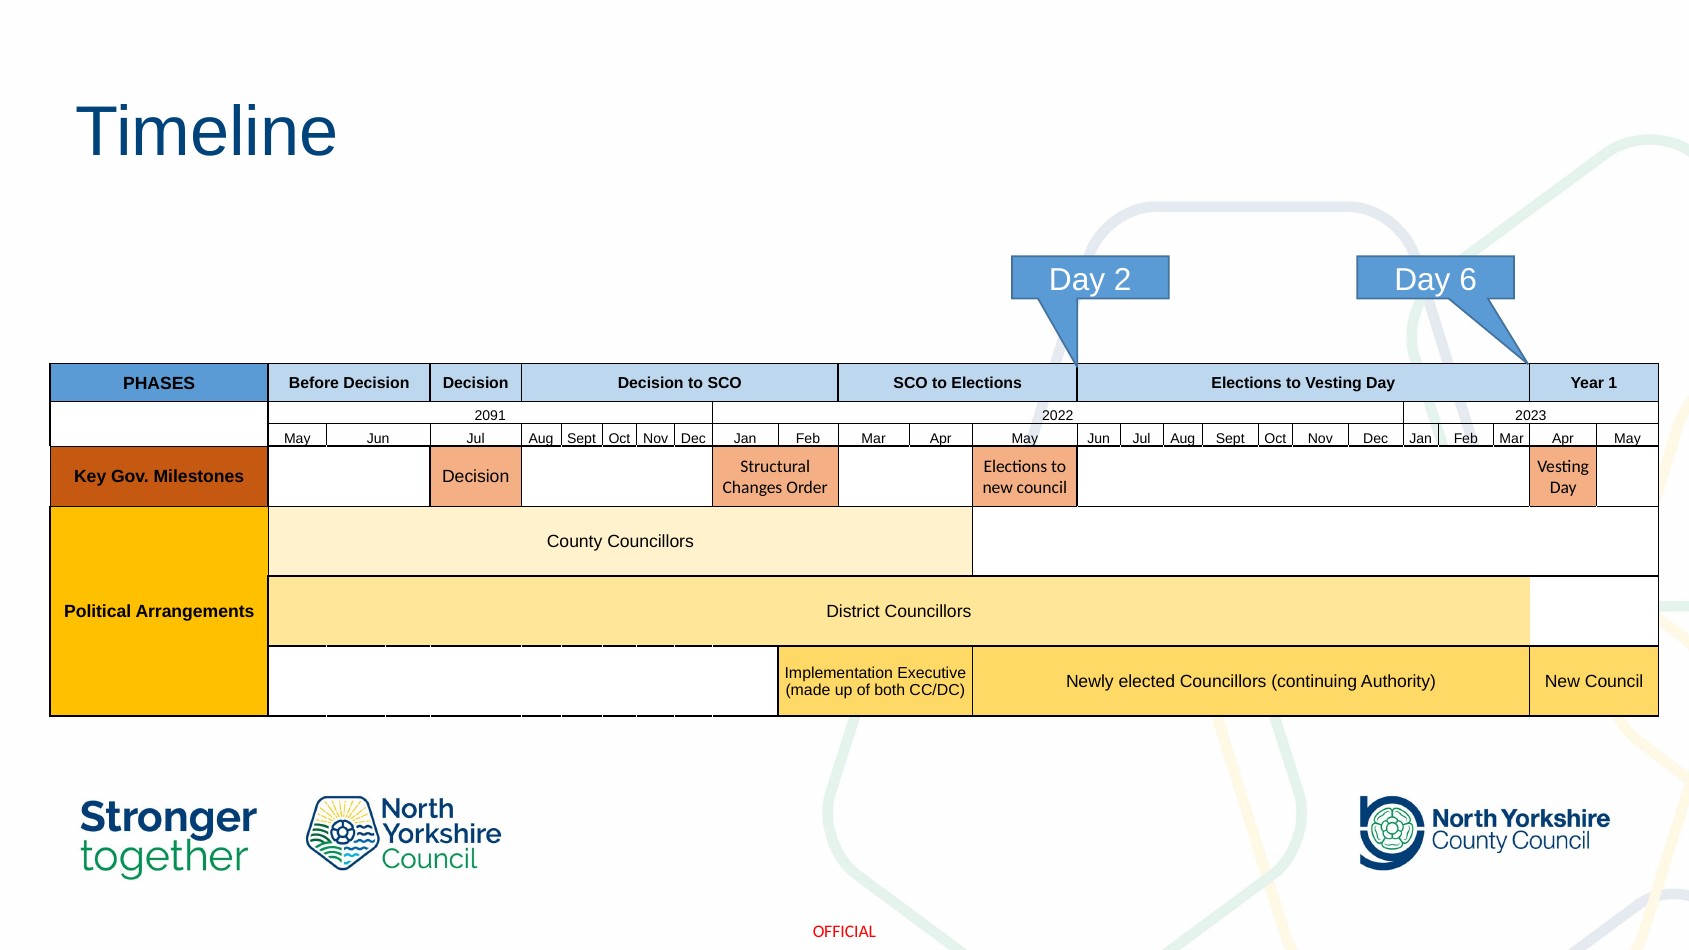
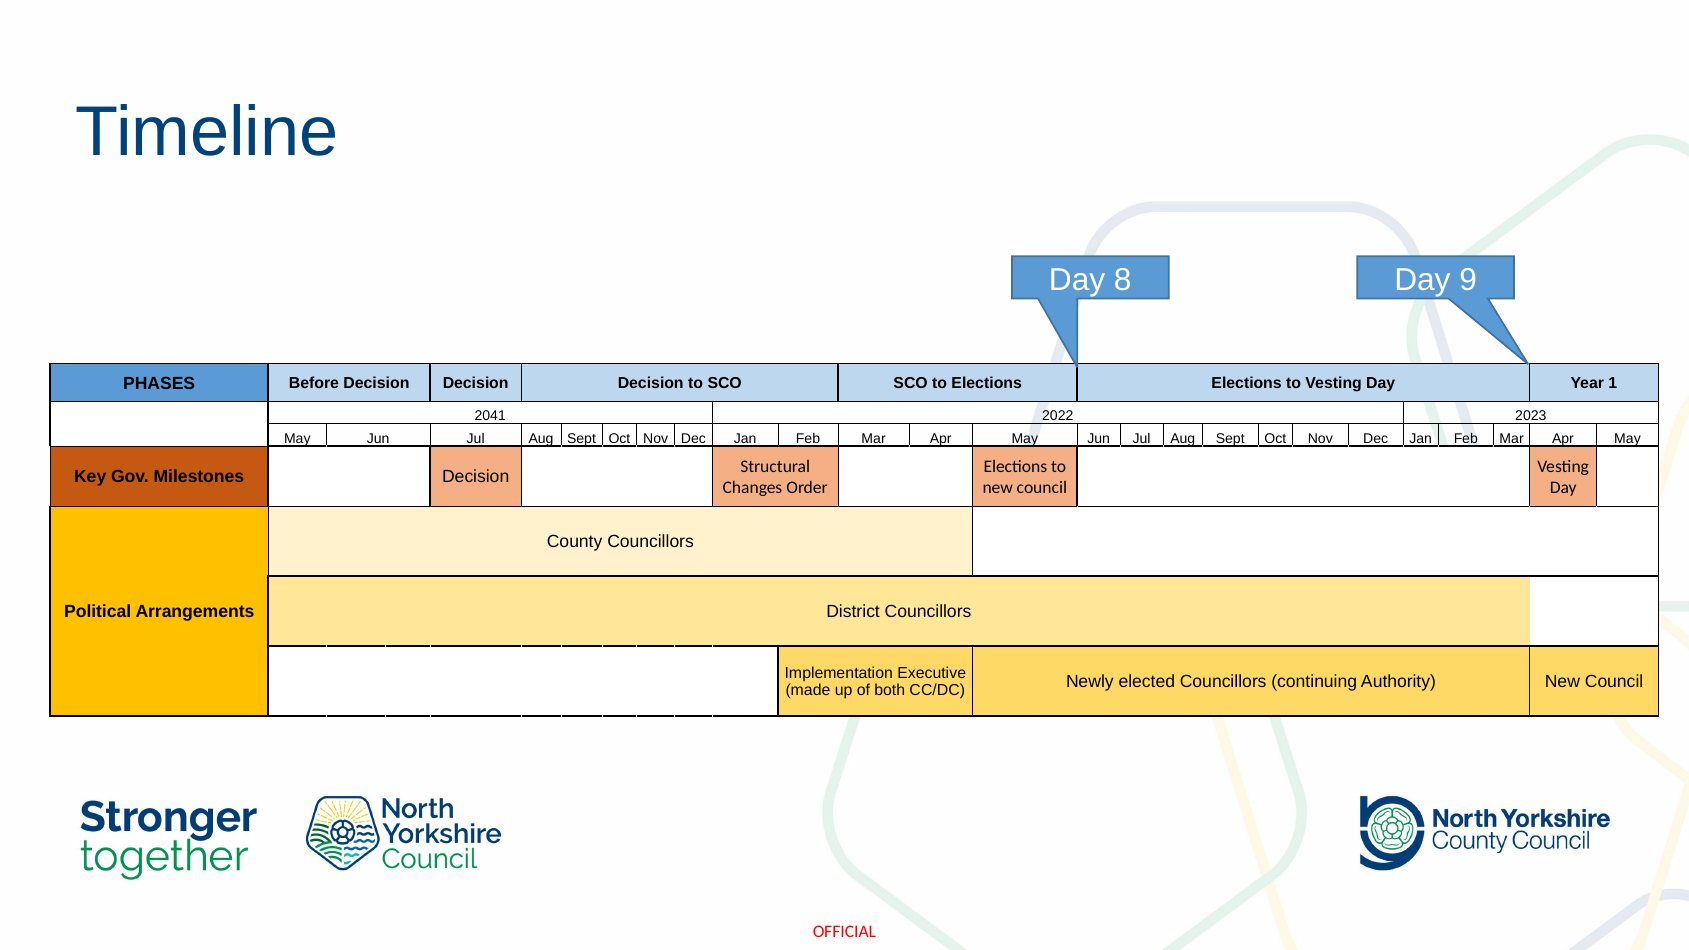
2: 2 -> 8
6: 6 -> 9
2091: 2091 -> 2041
